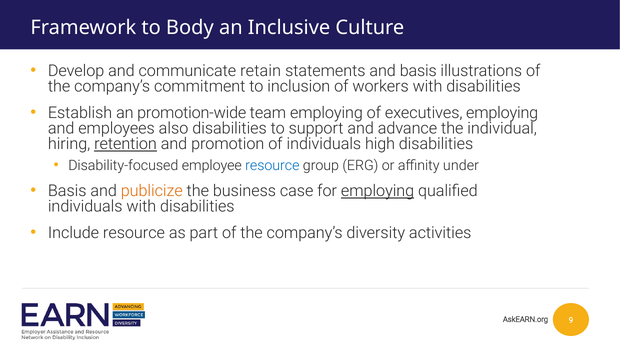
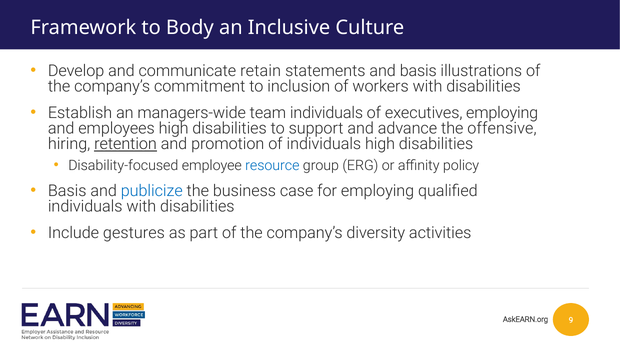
promotion-wide: promotion-wide -> managers-wide
team employing: employing -> individuals
employees also: also -> high
individual: individual -> offensive
under: under -> policy
publicize colour: orange -> blue
employing at (378, 191) underline: present -> none
Include resource: resource -> gestures
